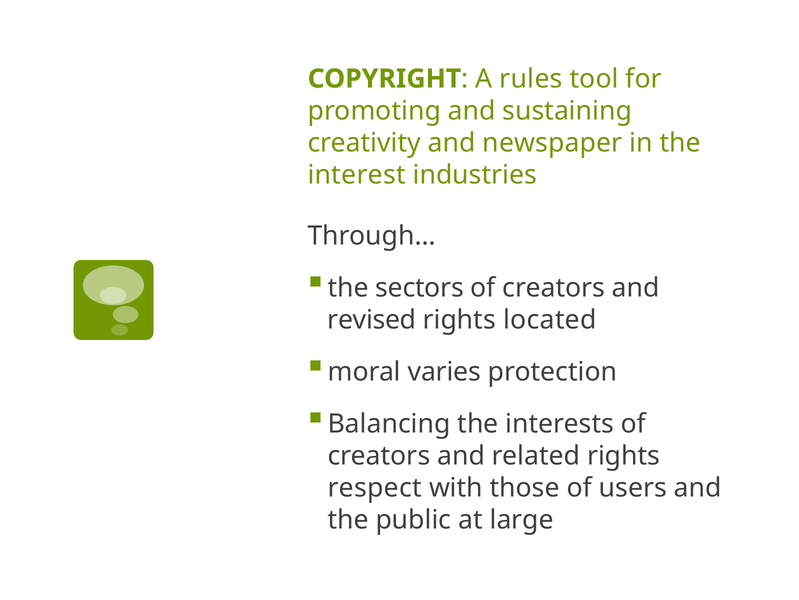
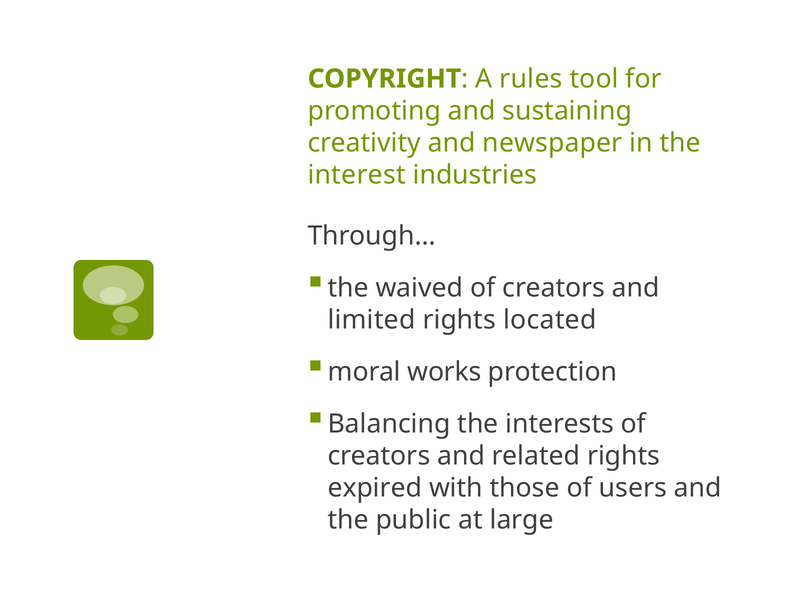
sectors: sectors -> waived
revised: revised -> limited
varies: varies -> works
respect: respect -> expired
